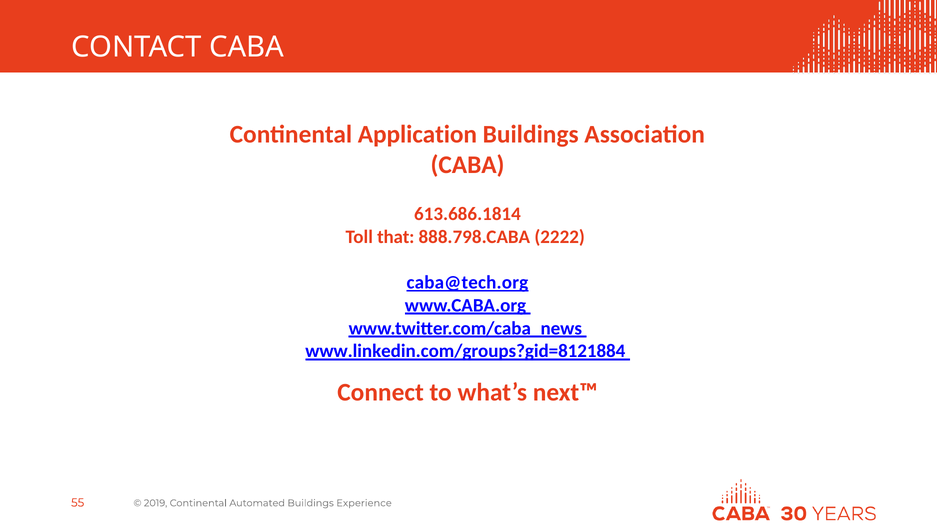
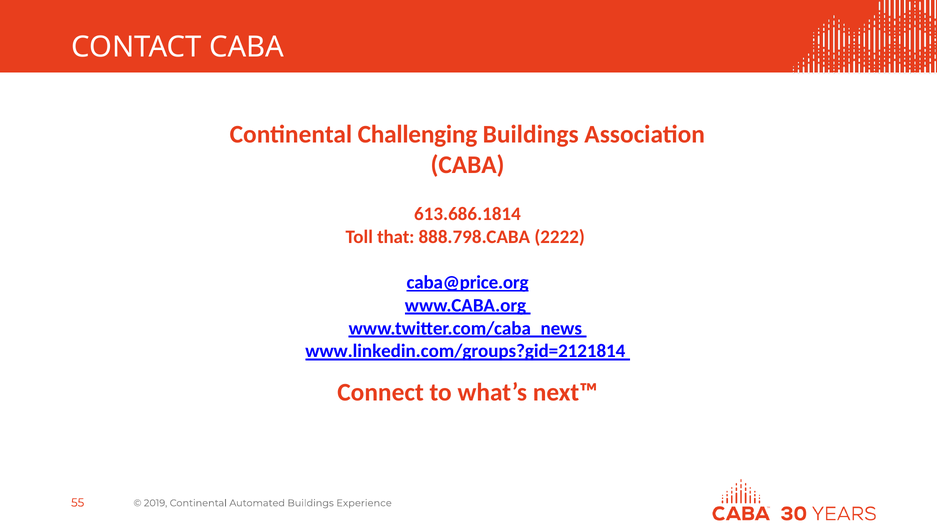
Application: Application -> Challenging
caba@tech.org: caba@tech.org -> caba@price.org
www.linkedin.com/groups?gid=8121884: www.linkedin.com/groups?gid=8121884 -> www.linkedin.com/groups?gid=2121814
